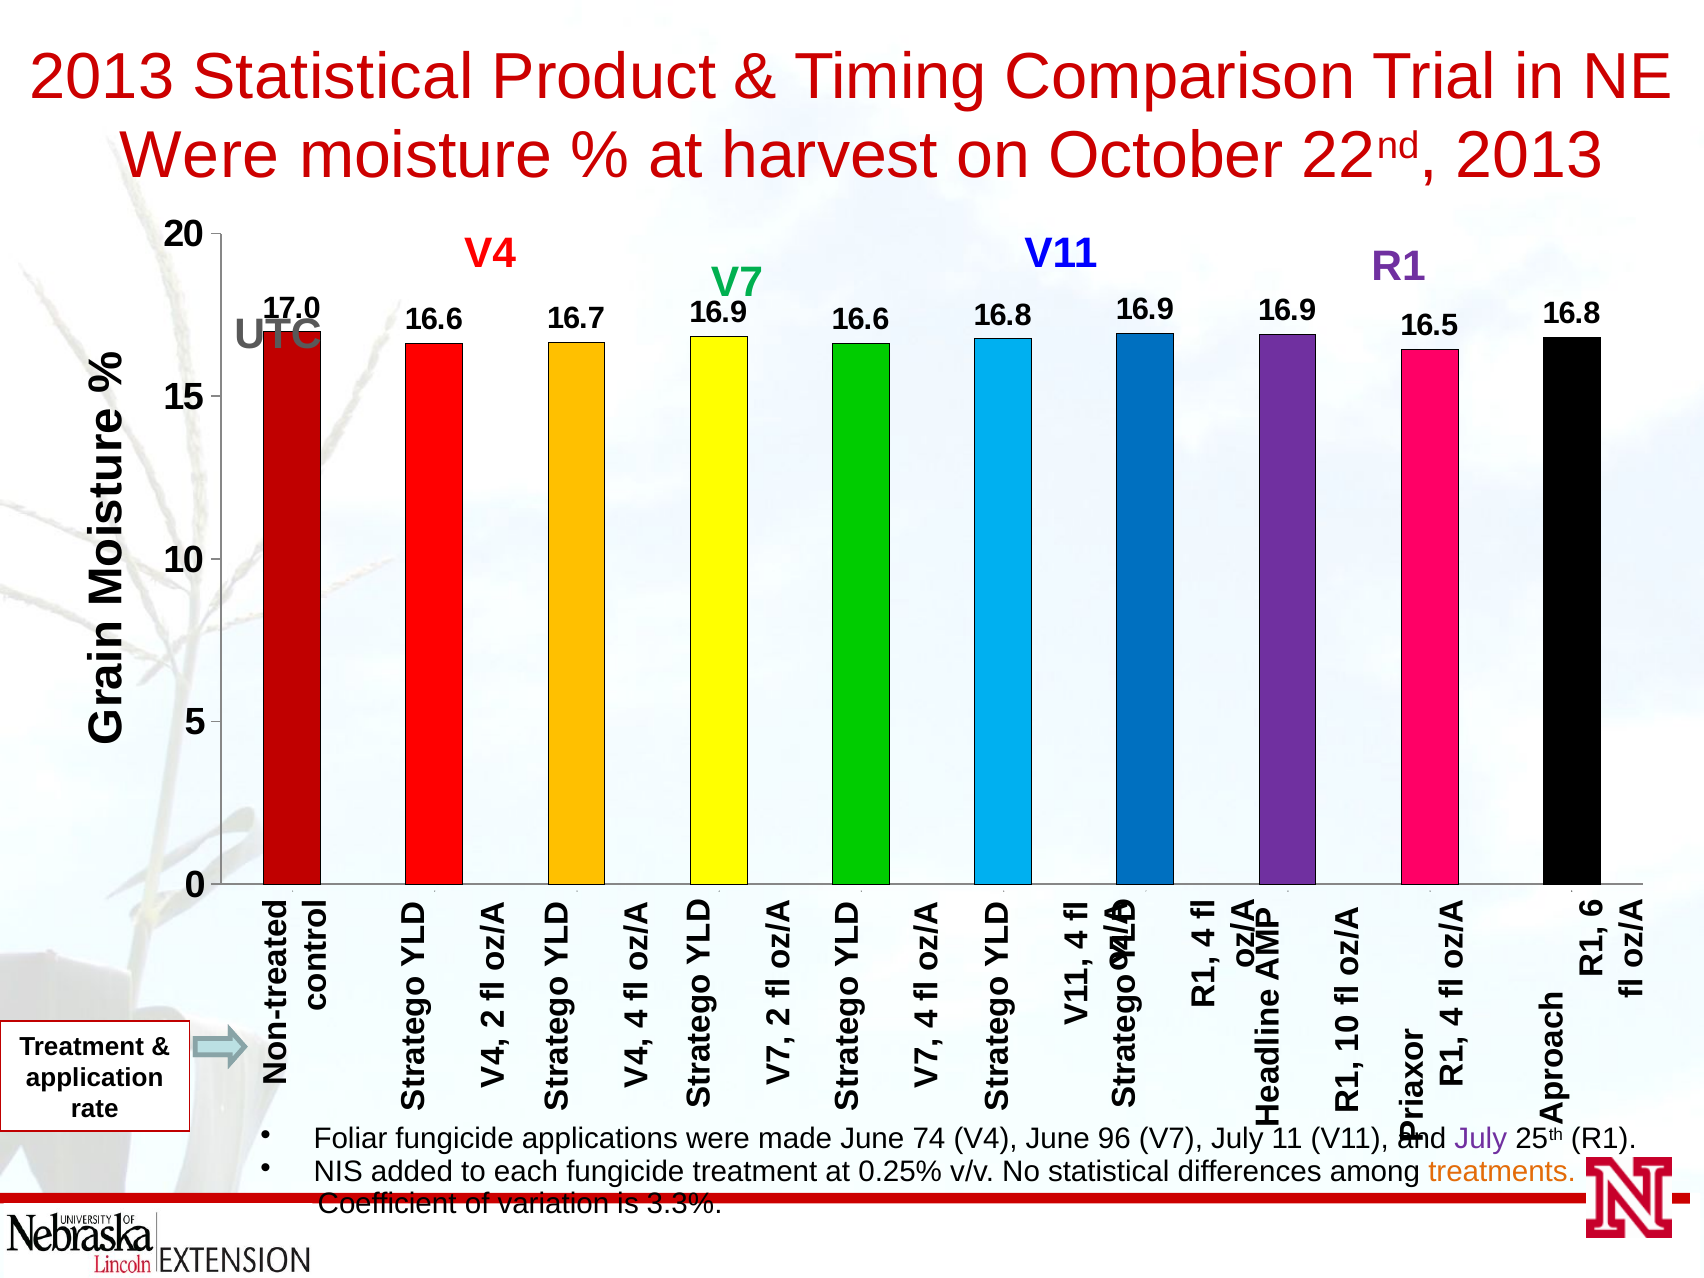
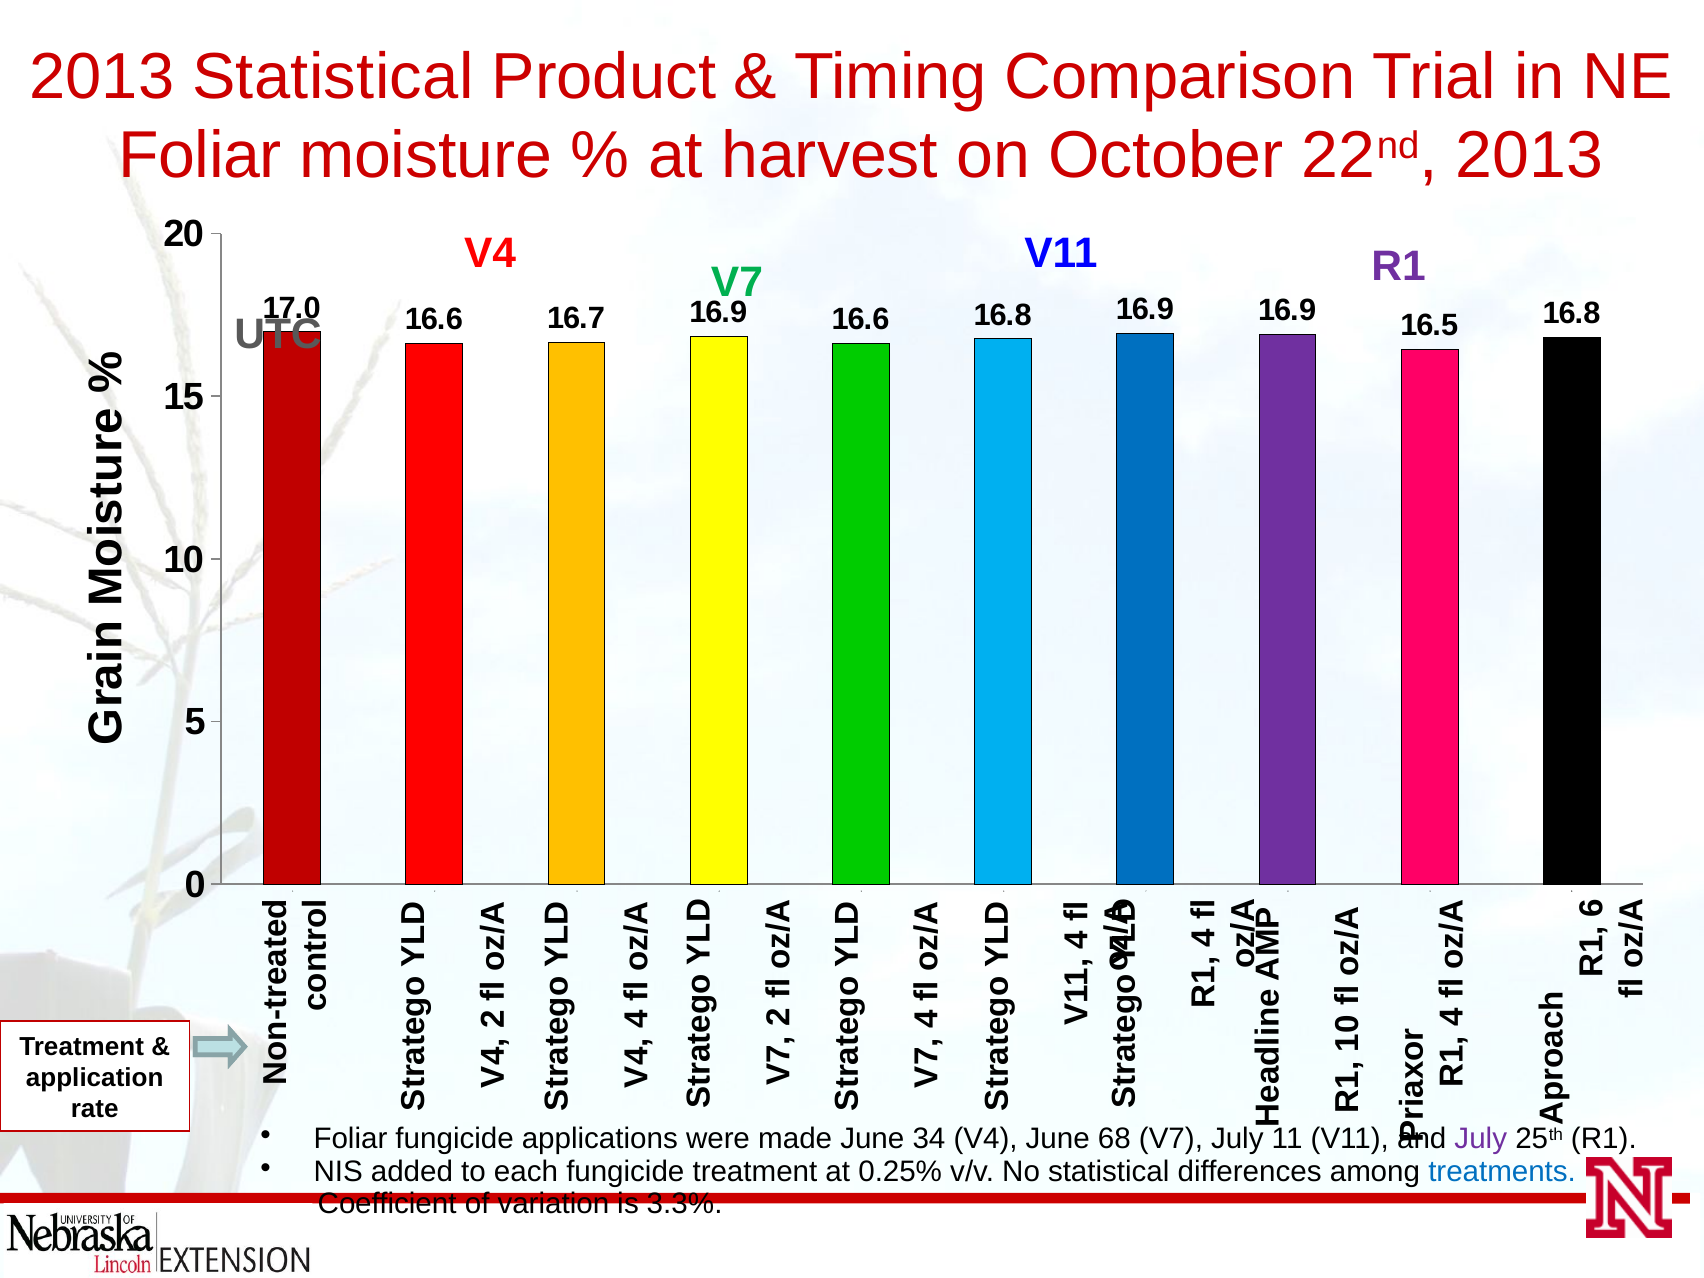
Were at (200, 156): Were -> Foliar
74: 74 -> 34
96: 96 -> 68
treatments colour: orange -> blue
